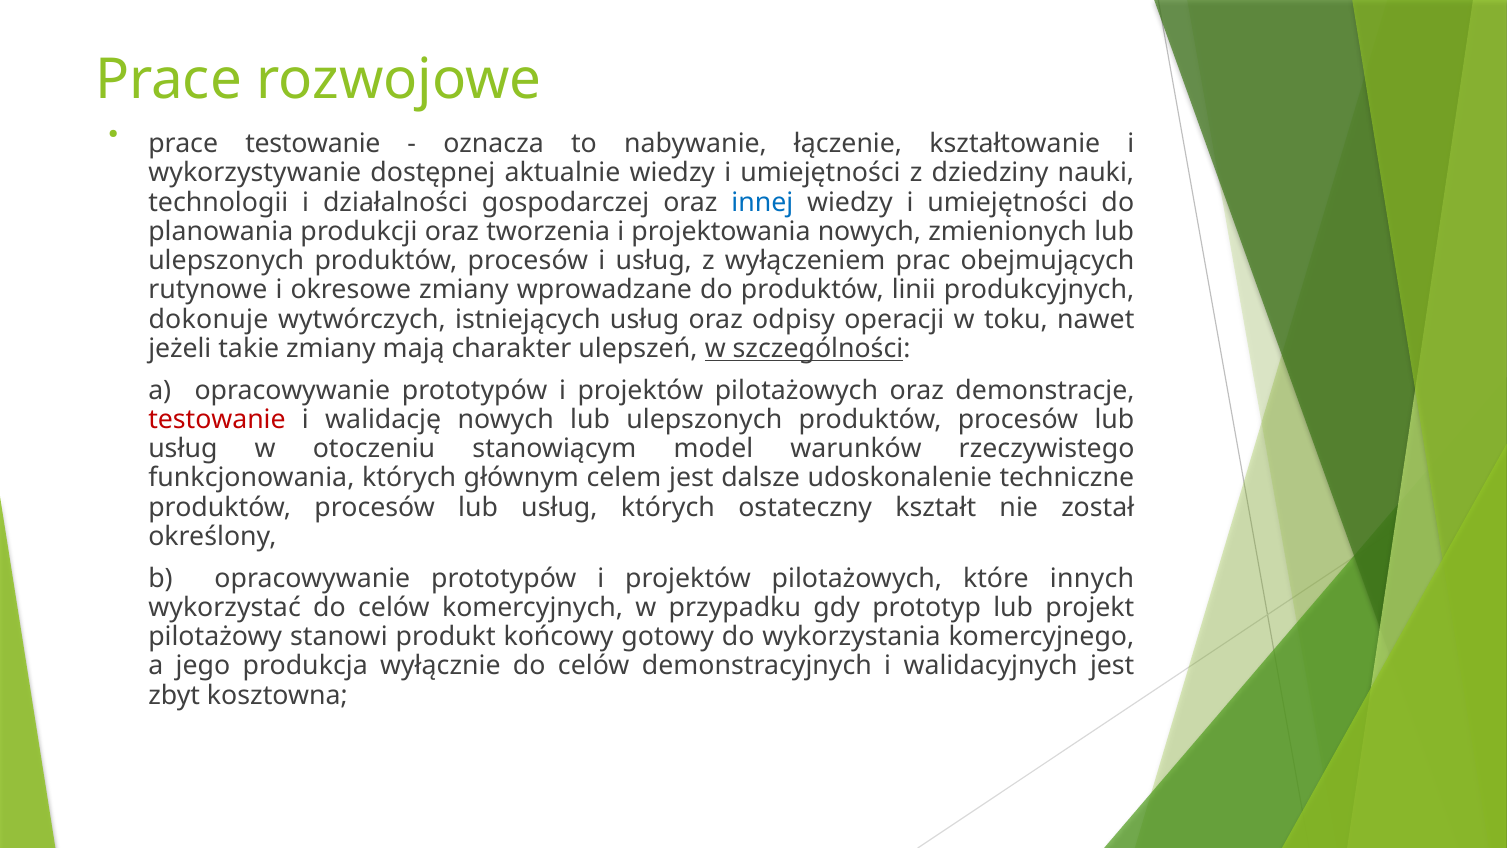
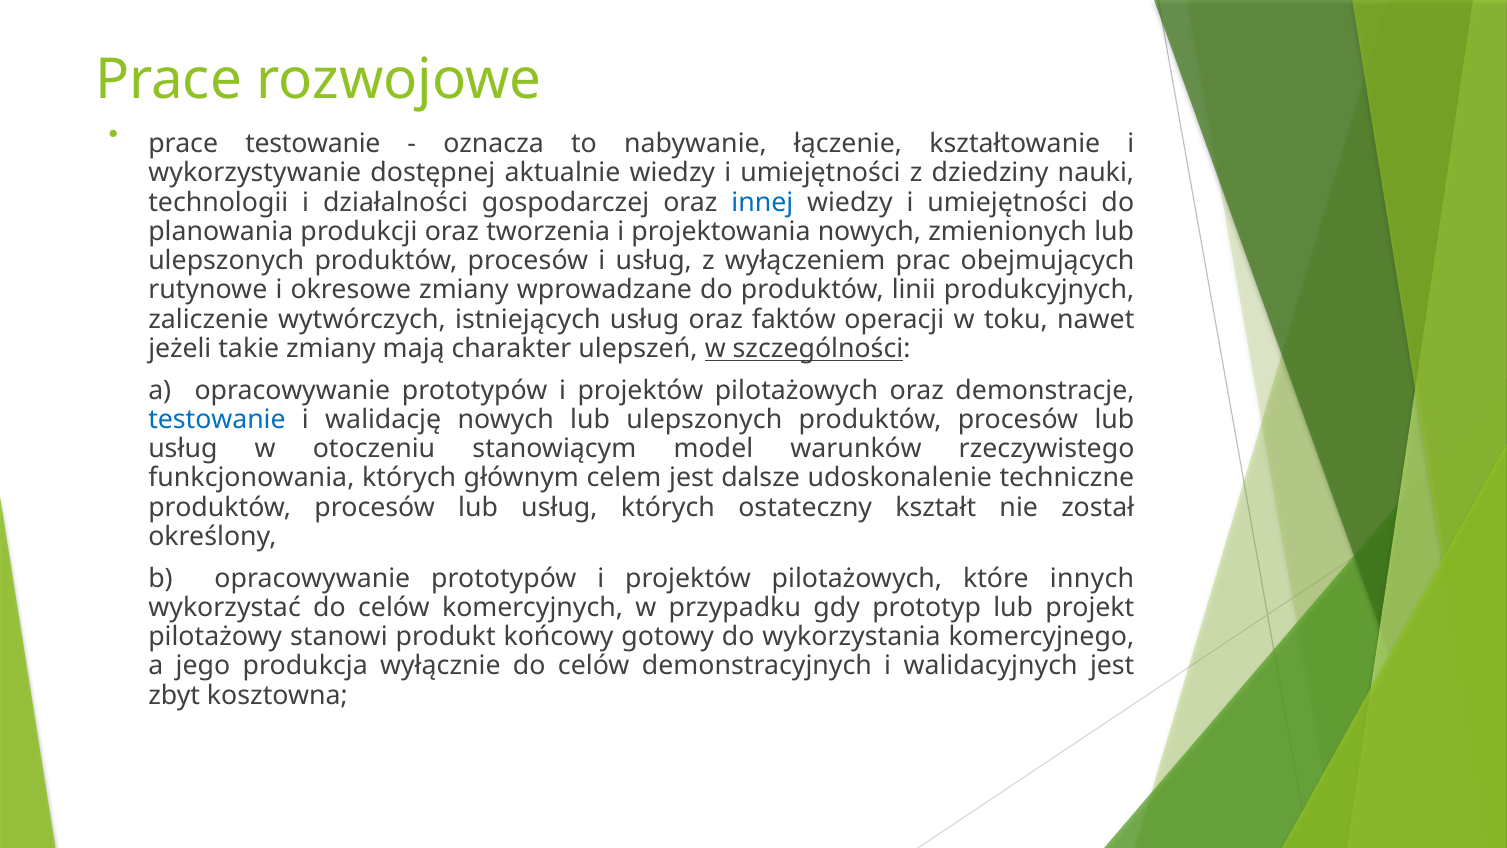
dokonuje: dokonuje -> zaliczenie
odpisy: odpisy -> faktów
testowanie at (217, 419) colour: red -> blue
